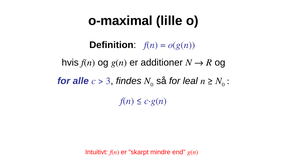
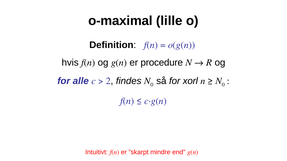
additioner: additioner -> procedure
3: 3 -> 2
leal: leal -> xorl
